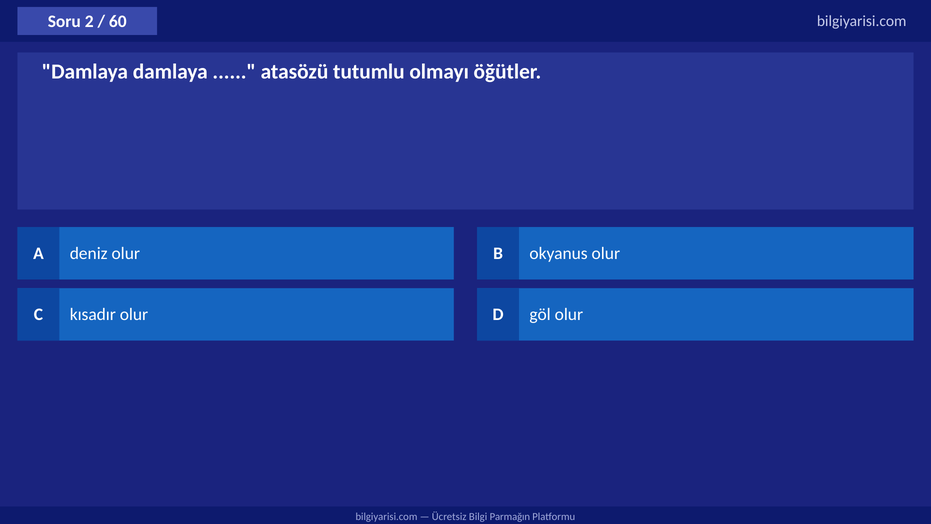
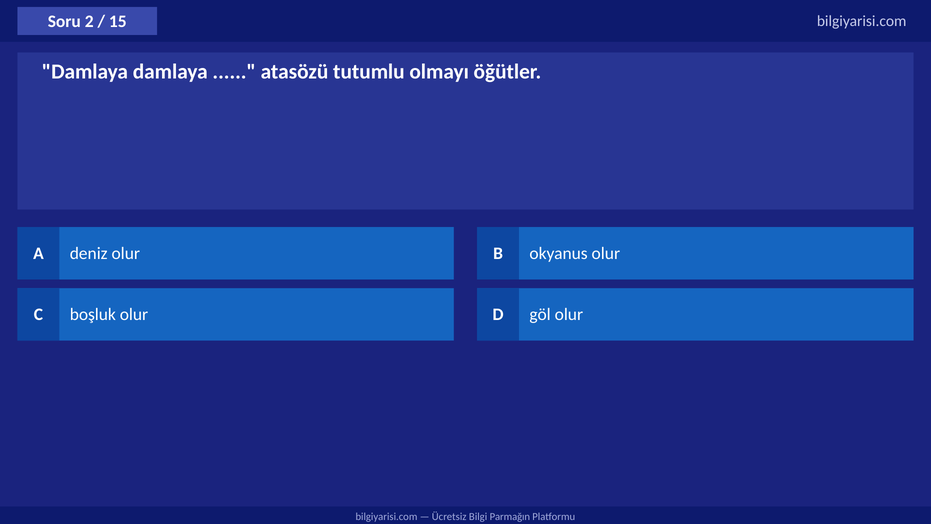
60: 60 -> 15
kısadır: kısadır -> boşluk
